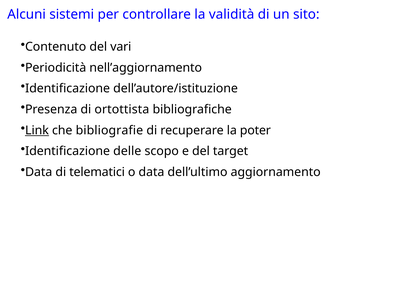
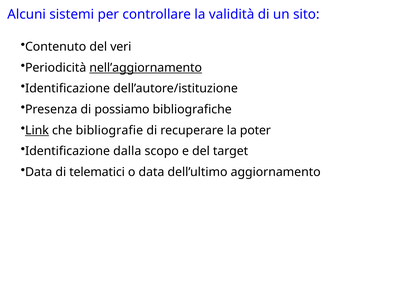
vari: vari -> veri
nell’aggiornamento underline: none -> present
ortottista: ortottista -> possiamo
delle: delle -> dalla
